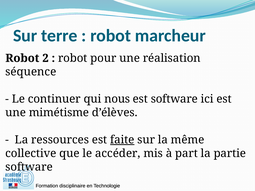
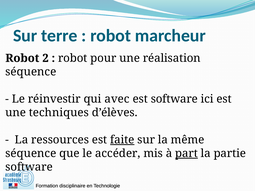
continuer: continuer -> réinvestir
nous: nous -> avec
mimétisme: mimétisme -> techniques
collective at (31, 154): collective -> séquence
part underline: none -> present
